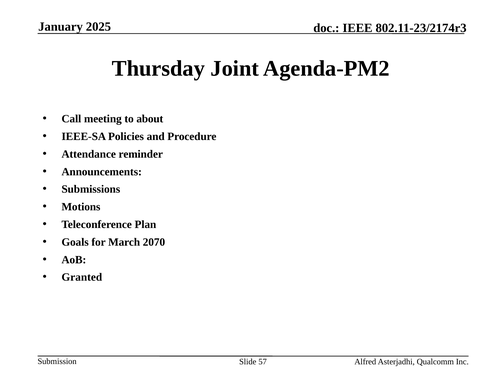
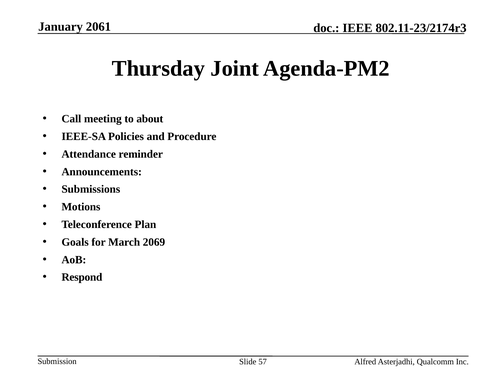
2025: 2025 -> 2061
2070: 2070 -> 2069
Granted: Granted -> Respond
